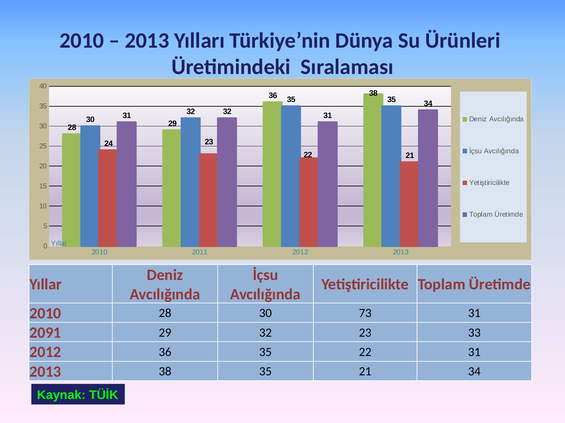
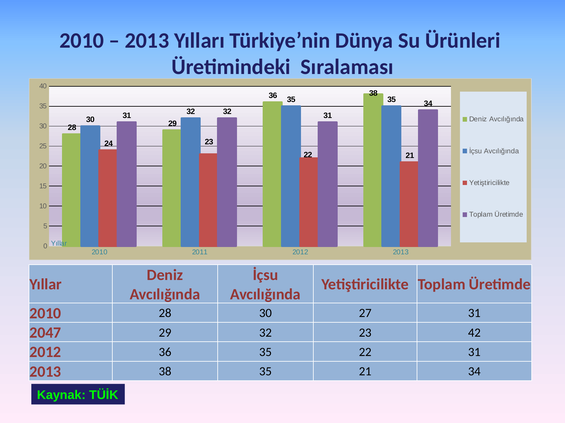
73: 73 -> 27
2091: 2091 -> 2047
33: 33 -> 42
